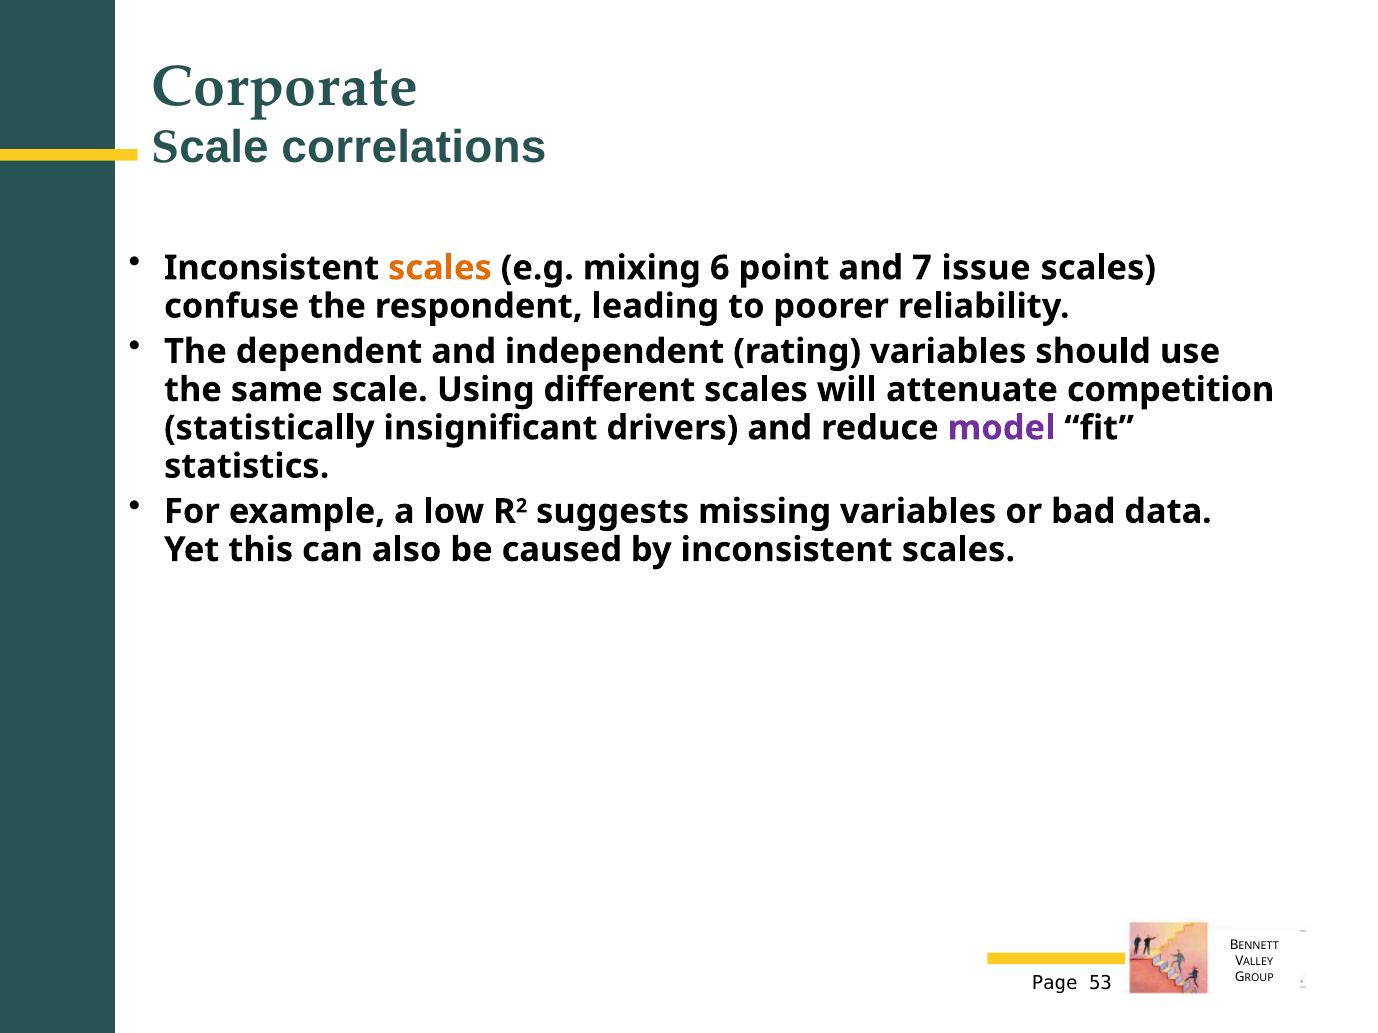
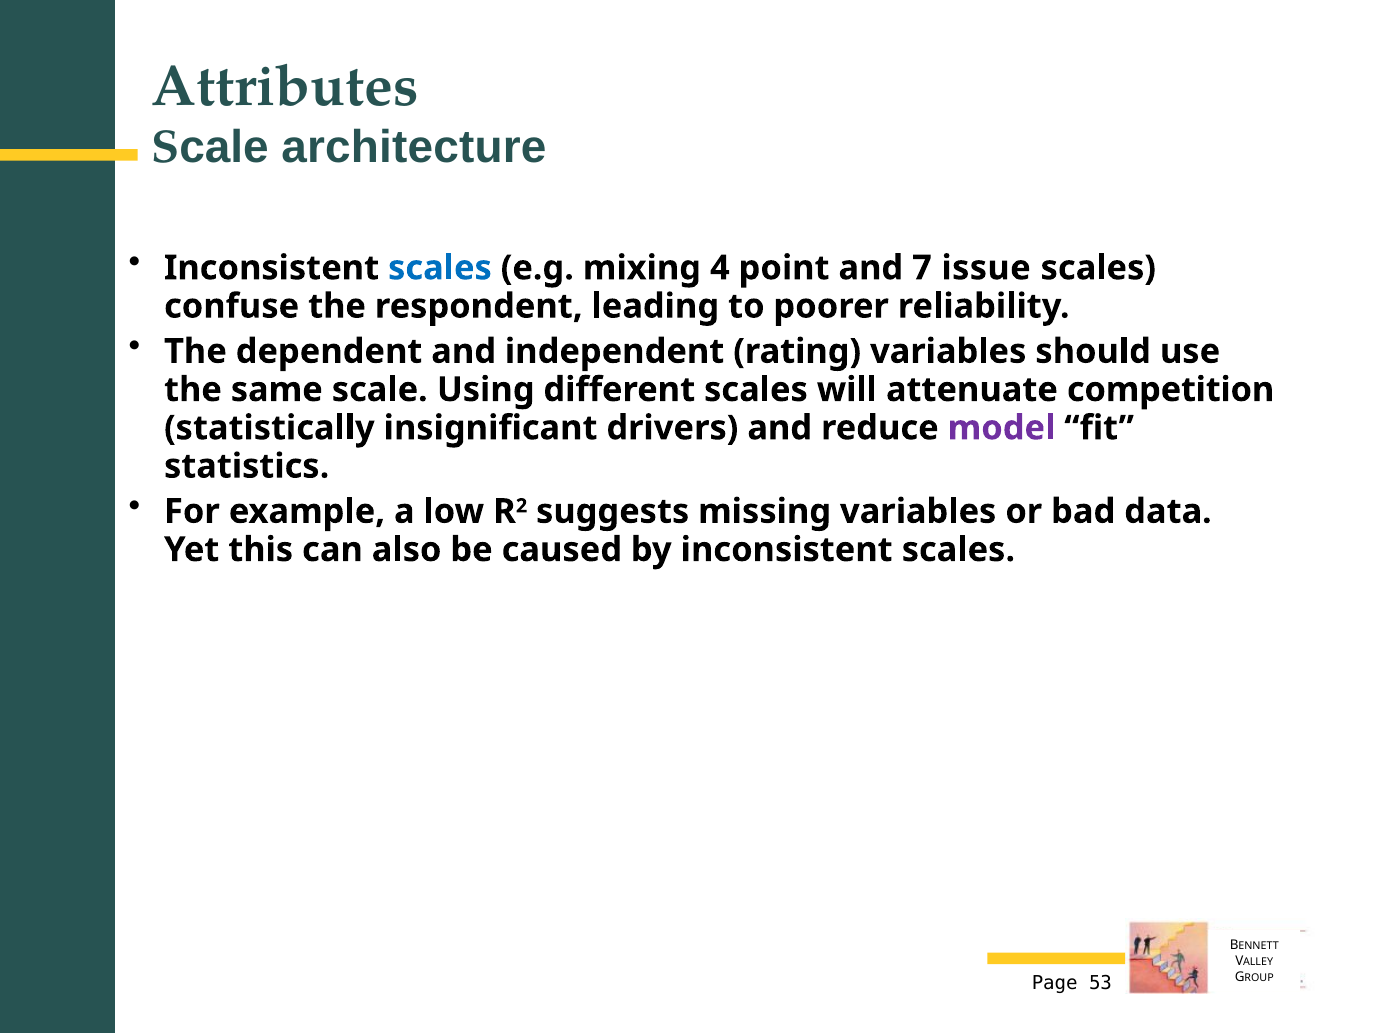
Corporate: Corporate -> Attributes
correlations: correlations -> architecture
scales at (440, 268) colour: orange -> blue
6: 6 -> 4
